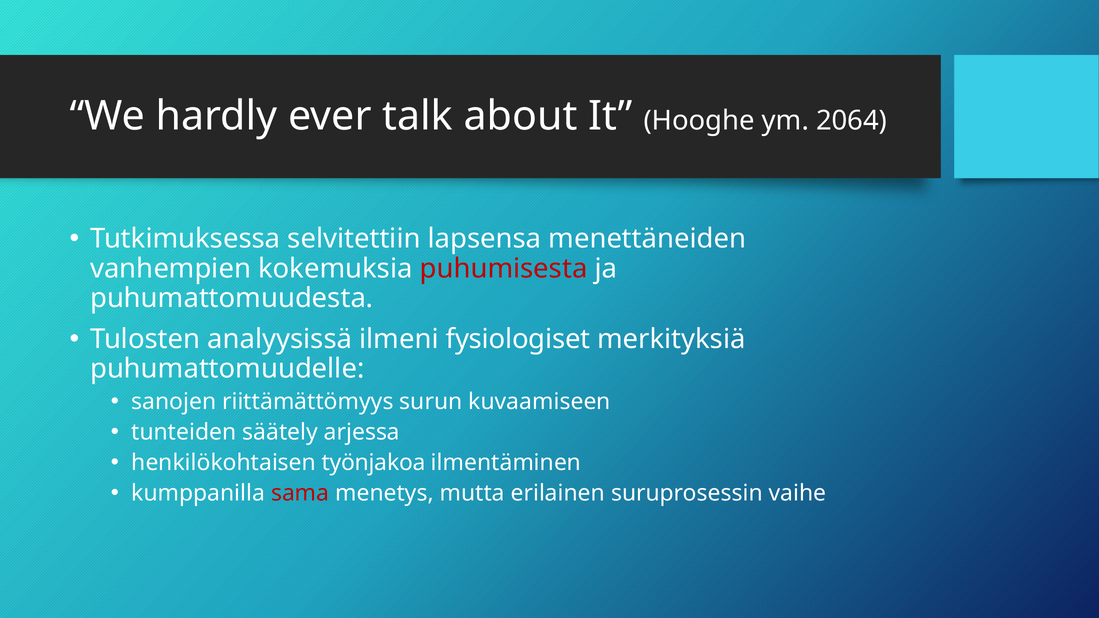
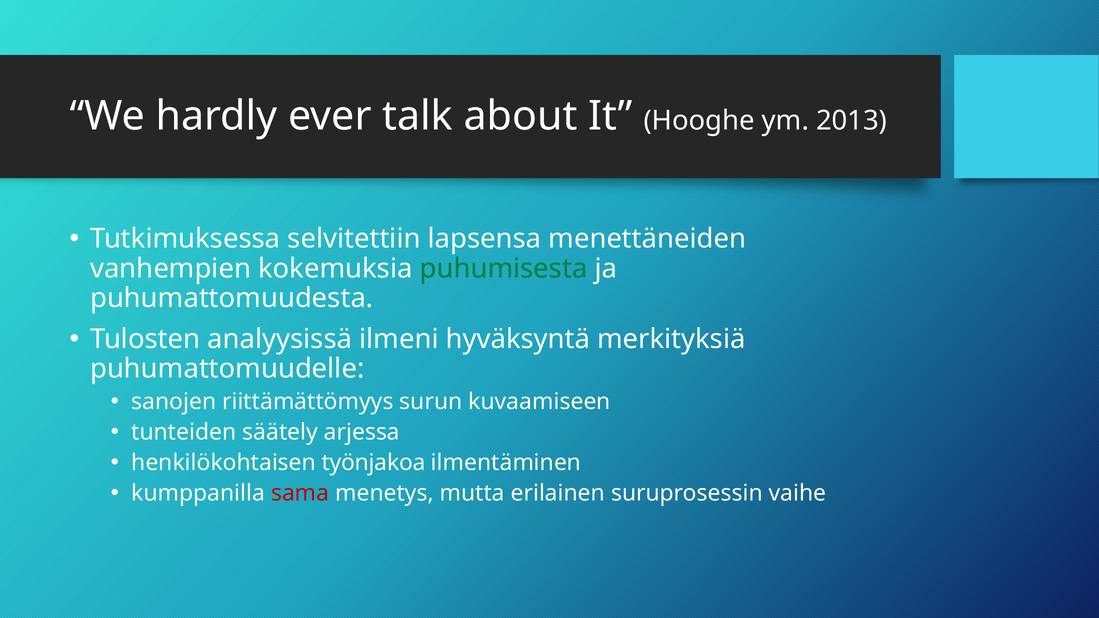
2064: 2064 -> 2013
puhumisesta colour: red -> green
fysiologiset: fysiologiset -> hyväksyntä
